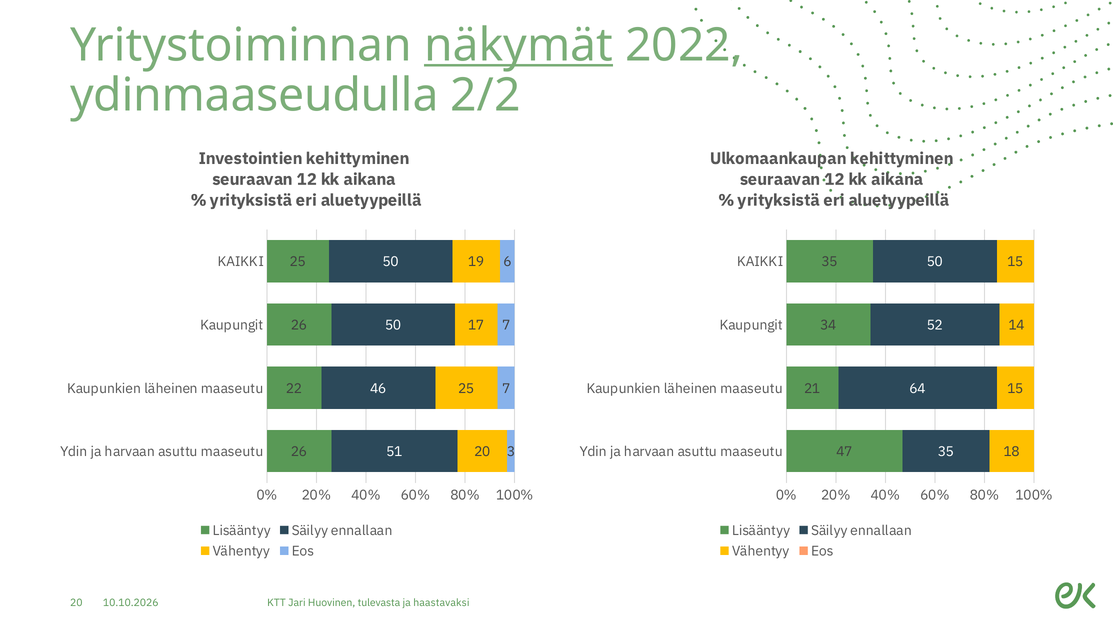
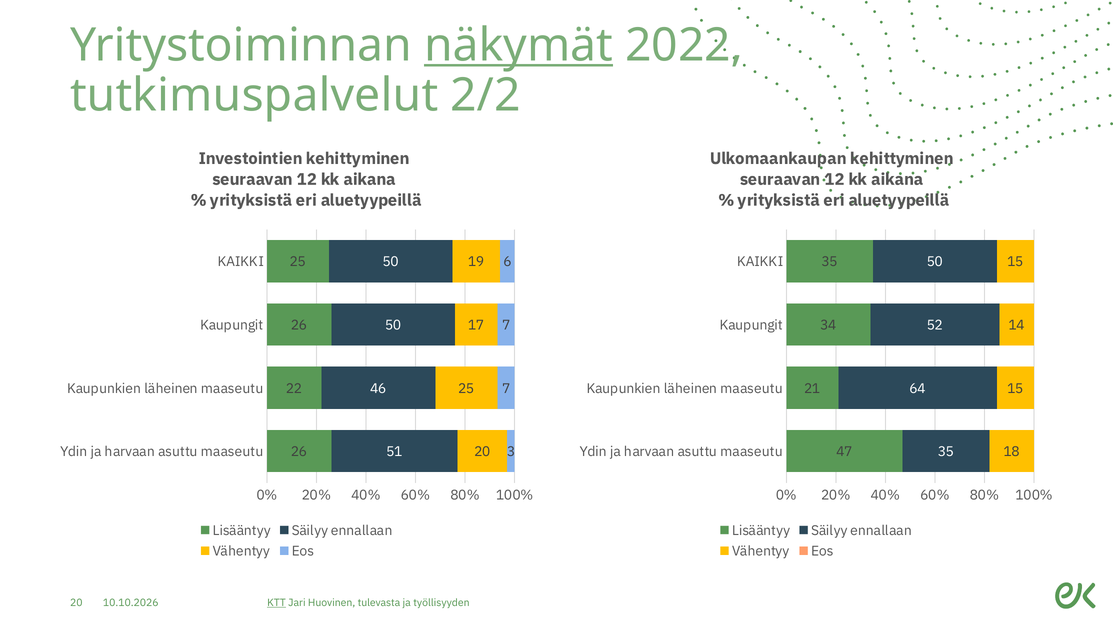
ydinmaaseudulla: ydinmaaseudulla -> tutkimuspalvelut
KTT underline: none -> present
haastavaksi: haastavaksi -> työllisyyden
